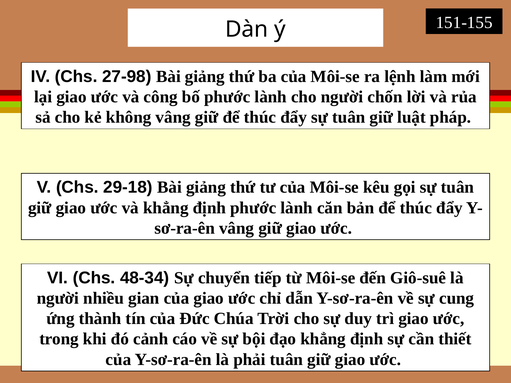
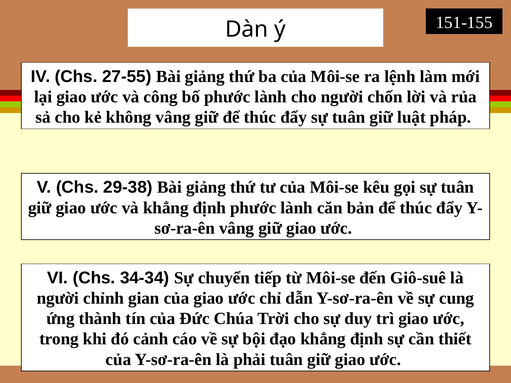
27-98: 27-98 -> 27-55
29-18: 29-18 -> 29-38
48-34: 48-34 -> 34-34
nhiều: nhiều -> chỉnh
